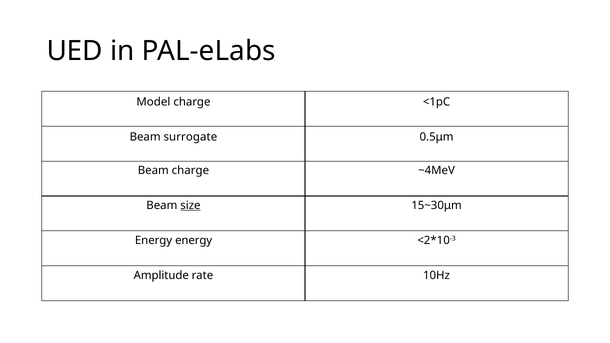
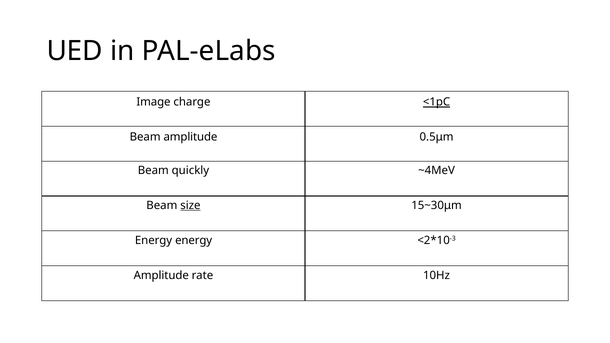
Model: Model -> Image
<1pC underline: none -> present
Beam surrogate: surrogate -> amplitude
Beam charge: charge -> quickly
